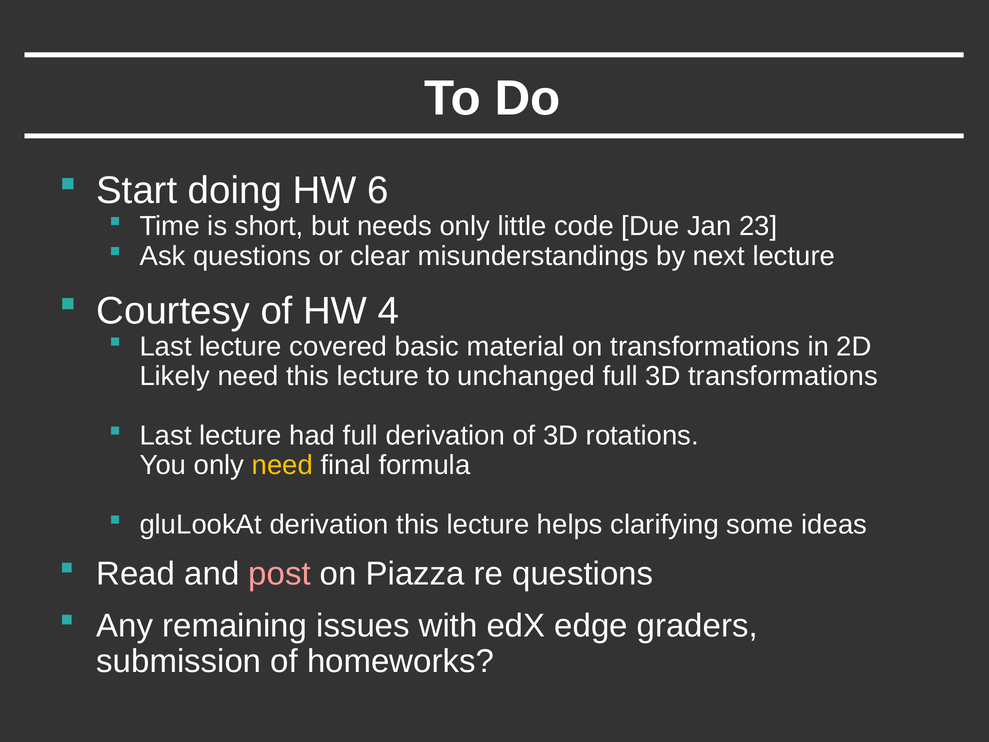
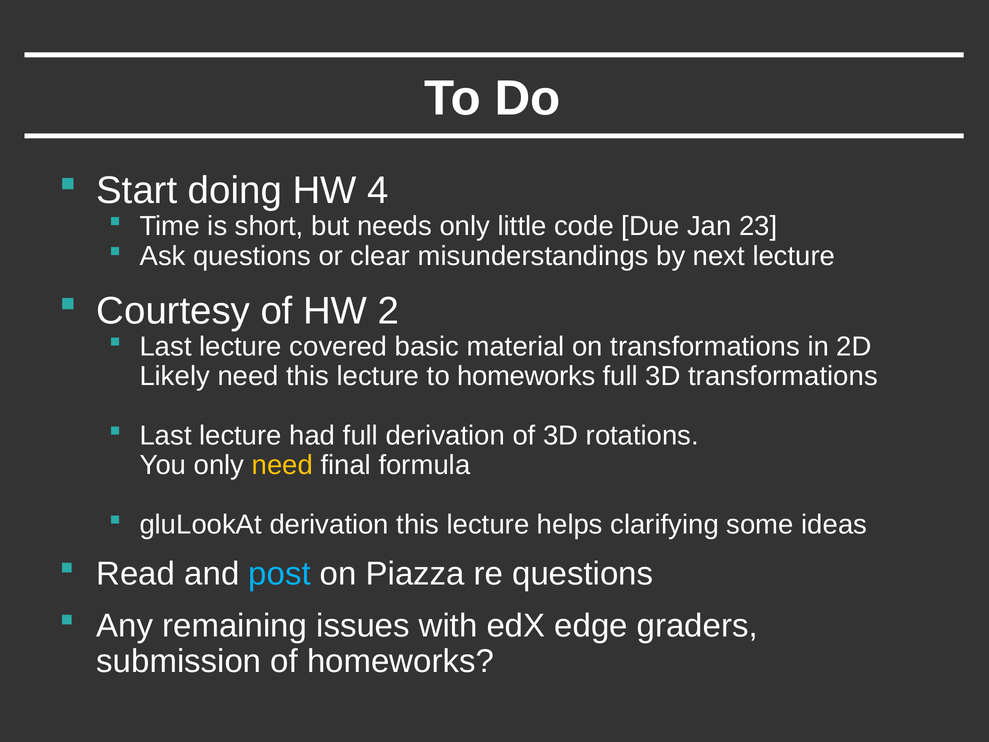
6: 6 -> 4
4: 4 -> 2
to unchanged: unchanged -> homeworks
post colour: pink -> light blue
